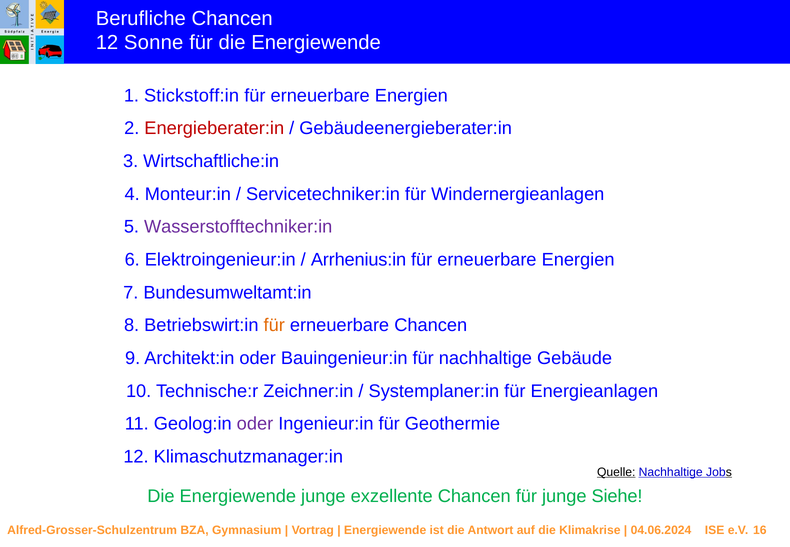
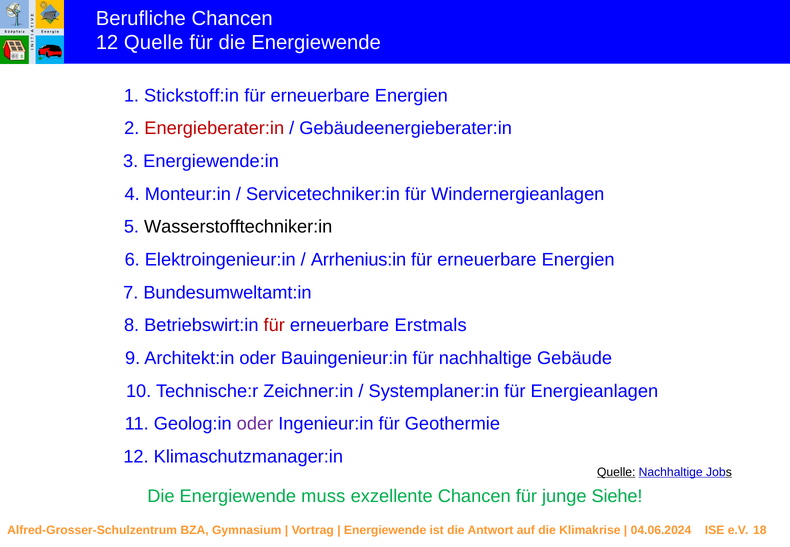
12 Sonne: Sonne -> Quelle
Wirtschaftliche:in: Wirtschaftliche:in -> Energiewende:in
Wasserstofftechniker:in colour: purple -> black
für at (274, 325) colour: orange -> red
erneuerbare Chancen: Chancen -> Erstmals
Energiewende junge: junge -> muss
16: 16 -> 18
